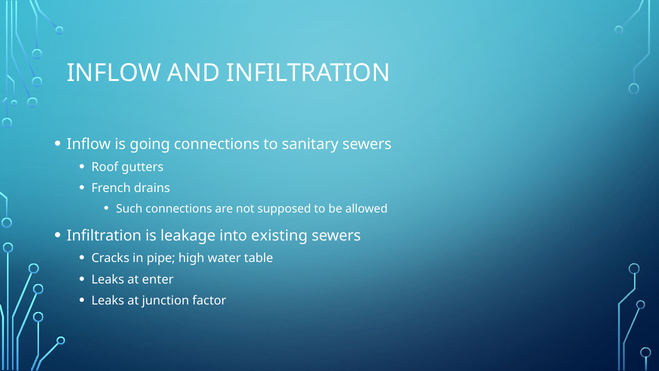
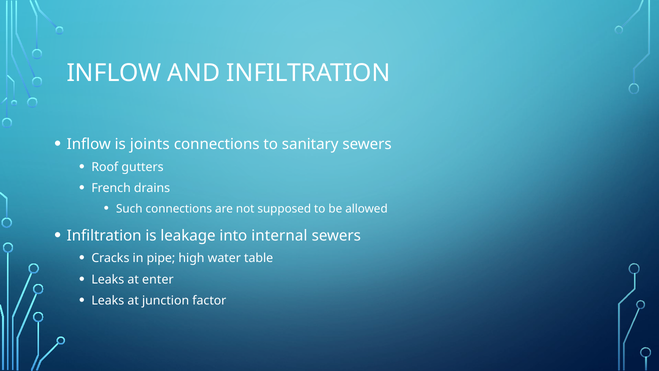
going: going -> joints
existing: existing -> internal
